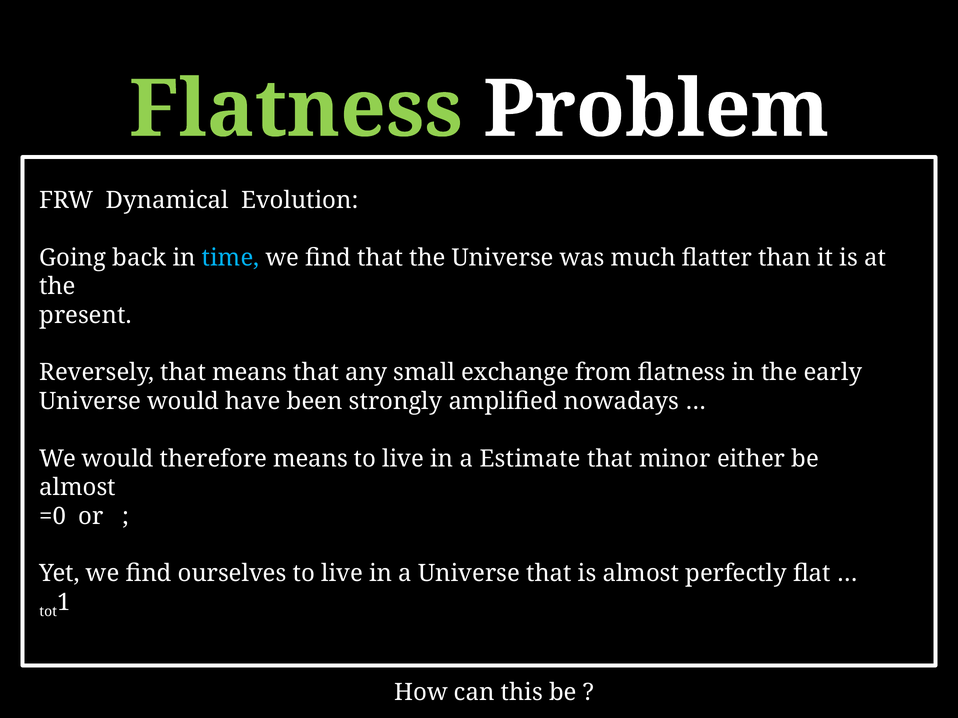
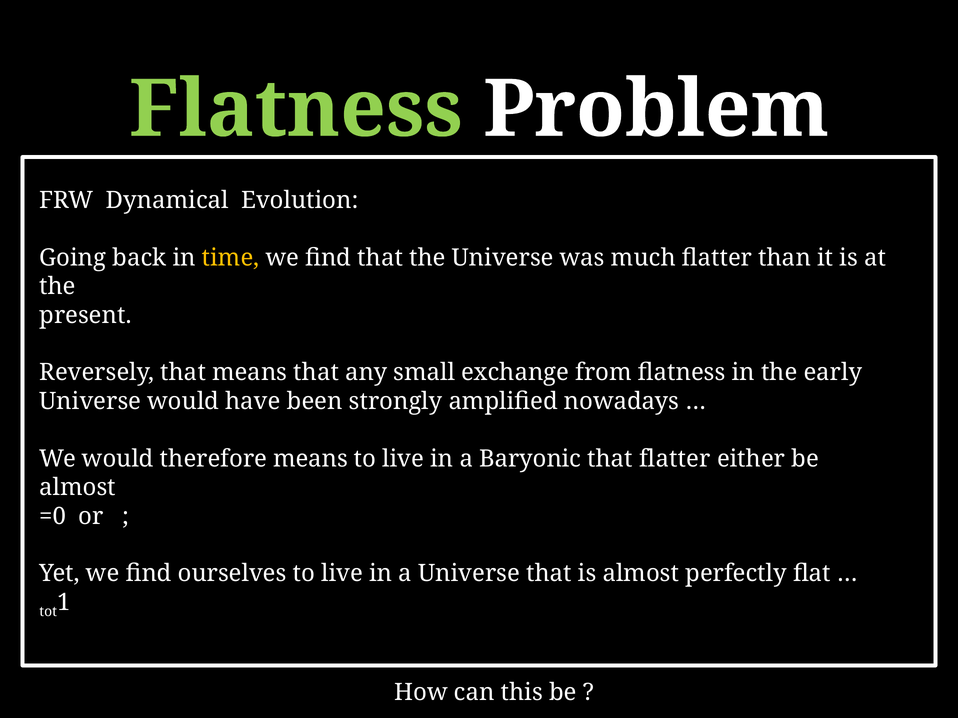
time colour: light blue -> yellow
Estimate: Estimate -> Baryonic
that minor: minor -> flatter
